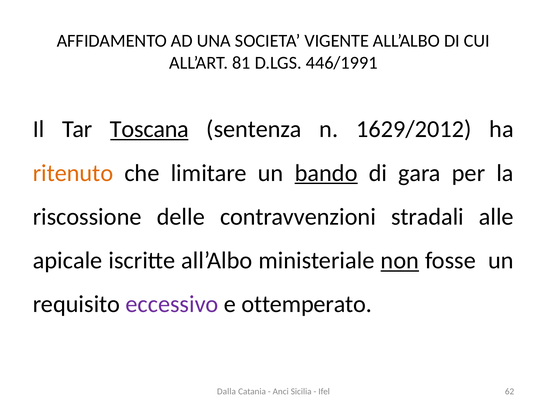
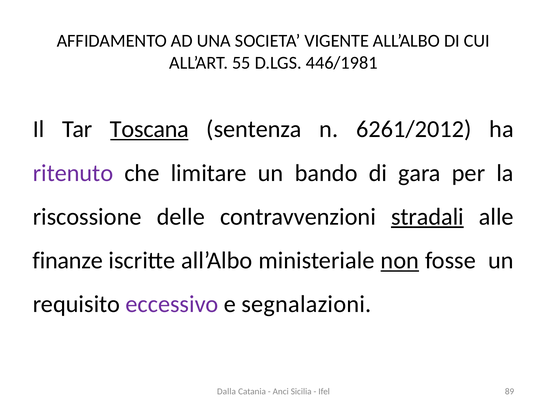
81: 81 -> 55
446/1991: 446/1991 -> 446/1981
1629/2012: 1629/2012 -> 6261/2012
ritenuto colour: orange -> purple
bando underline: present -> none
stradali underline: none -> present
apicale: apicale -> finanze
ottemperato: ottemperato -> segnalazioni
62: 62 -> 89
